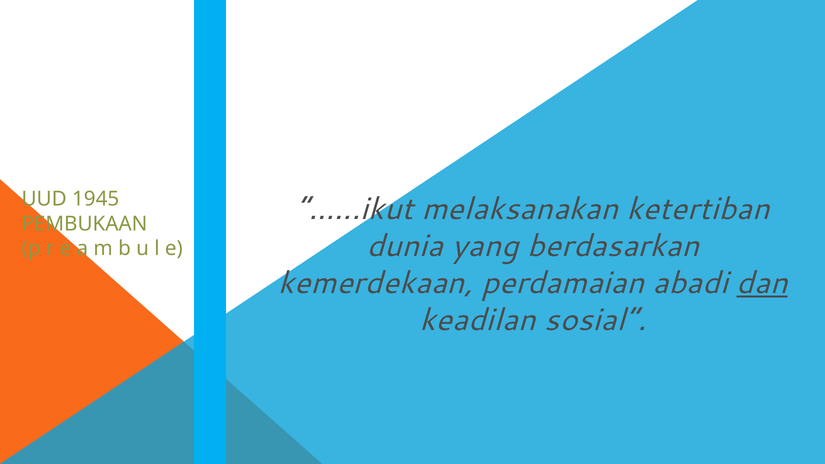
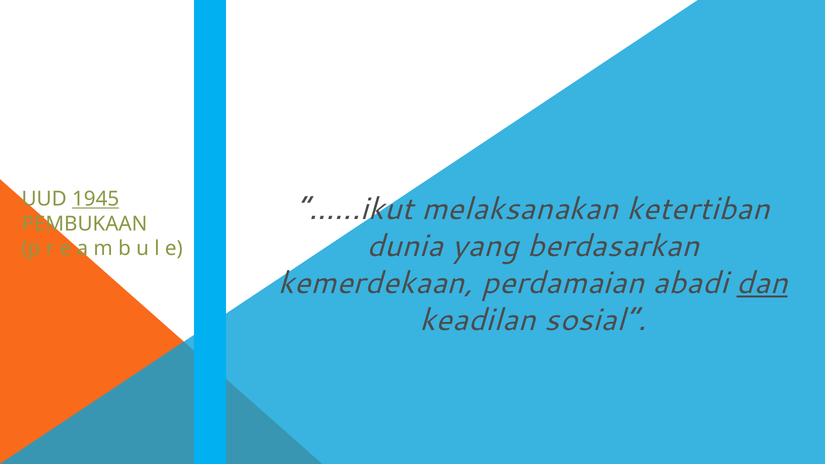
1945 underline: none -> present
